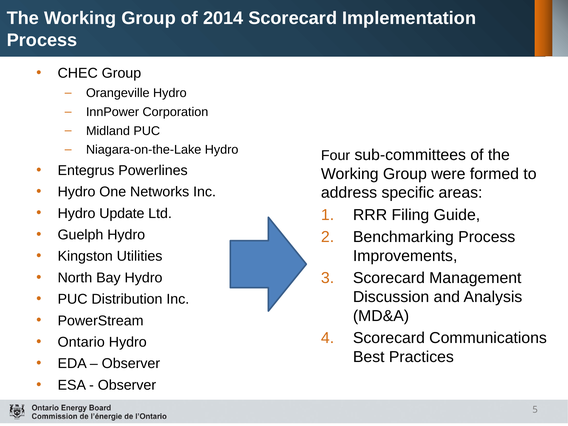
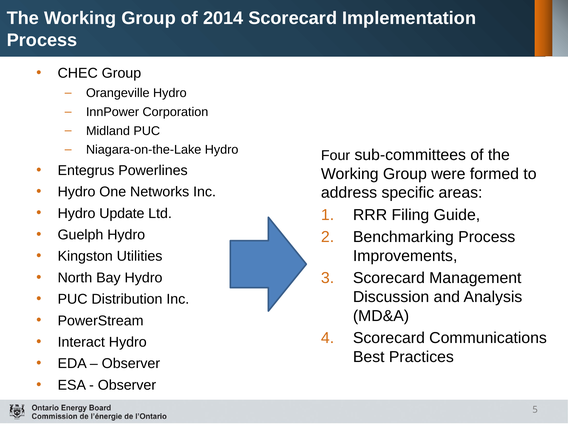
Ontario: Ontario -> Interact
